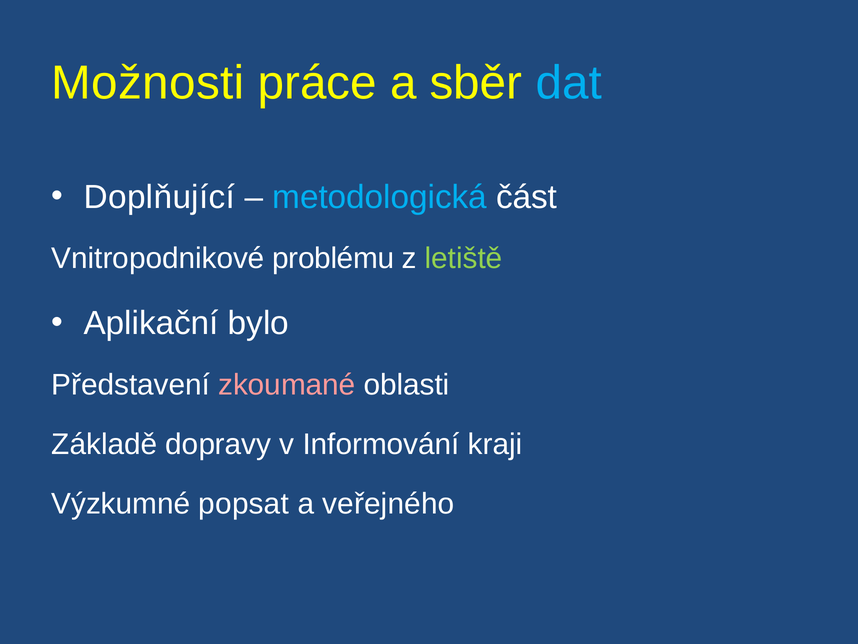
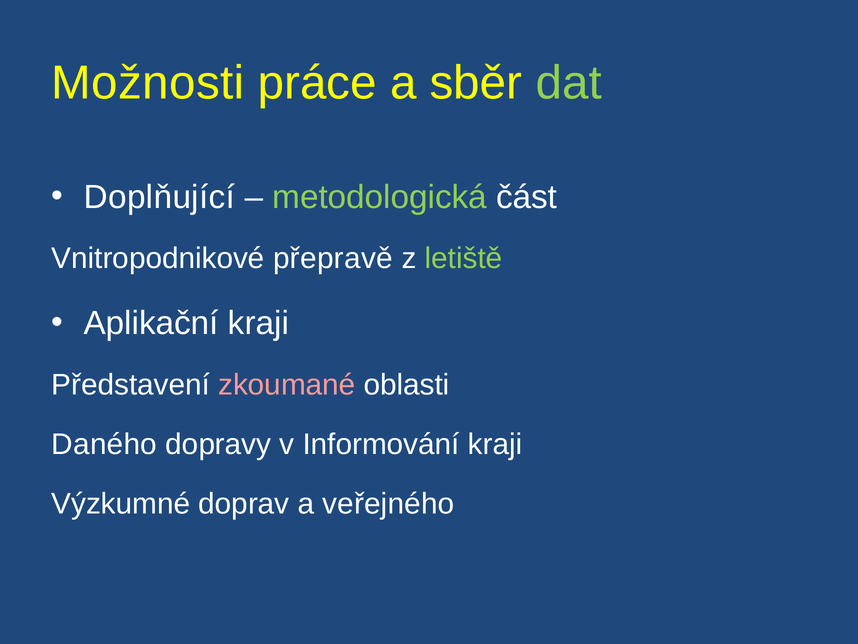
dat colour: light blue -> light green
metodologická colour: light blue -> light green
problému: problému -> přepravě
Aplikační bylo: bylo -> kraji
Základě: Základě -> Daného
popsat: popsat -> doprav
